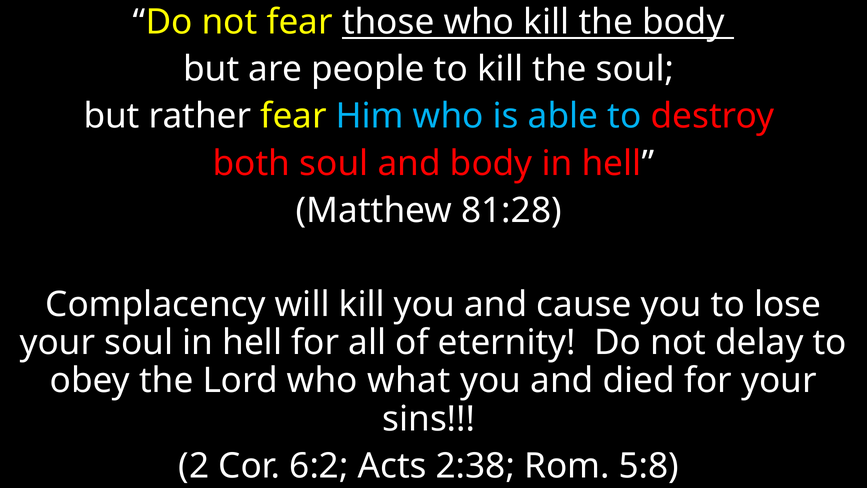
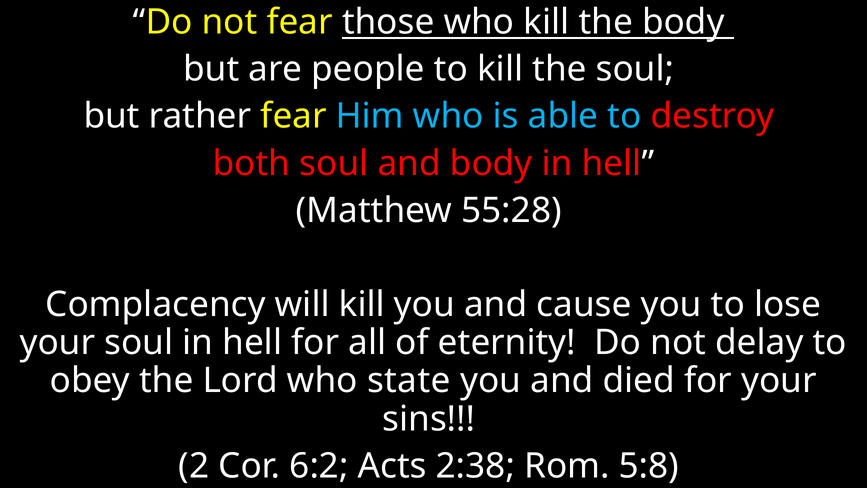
81:28: 81:28 -> 55:28
what: what -> state
